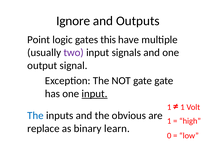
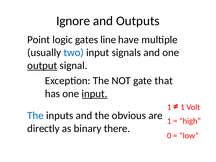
this: this -> line
two colour: purple -> blue
output underline: none -> present
gate gate: gate -> that
replace: replace -> directly
learn: learn -> there
